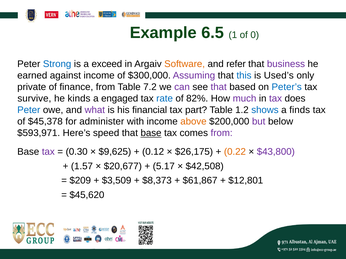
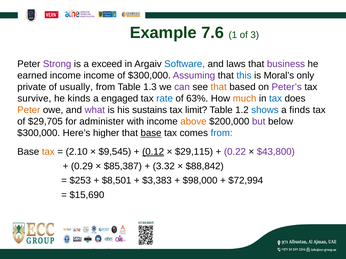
6.5: 6.5 -> 7.6
0: 0 -> 3
Strong colour: blue -> purple
Software colour: orange -> blue
refer: refer -> laws
earned against: against -> income
Used’s: Used’s -> Moral’s
finance: finance -> usually
7.2: 7.2 -> 1.3
that at (219, 87) colour: purple -> orange
Peter’s colour: blue -> purple
82%: 82% -> 63%
much colour: purple -> orange
tax at (276, 99) colour: purple -> blue
Peter at (29, 110) colour: blue -> orange
financial: financial -> sustains
part: part -> limit
$45,378: $45,378 -> $29,705
$593,971 at (39, 133): $593,971 -> $300,000
speed: speed -> higher
from at (222, 133) colour: purple -> blue
tax at (48, 152) colour: purple -> orange
0.30: 0.30 -> 2.10
$9,625: $9,625 -> $9,545
0.12 underline: none -> present
$26,175: $26,175 -> $29,115
0.22 colour: orange -> purple
1.57: 1.57 -> 0.29
$20,677: $20,677 -> $85,387
5.17: 5.17 -> 3.32
$42,508: $42,508 -> $88,842
$209: $209 -> $253
$3,509: $3,509 -> $8,501
$8,373: $8,373 -> $3,383
$61,867: $61,867 -> $98,000
$12,801: $12,801 -> $72,994
$45,620: $45,620 -> $15,690
